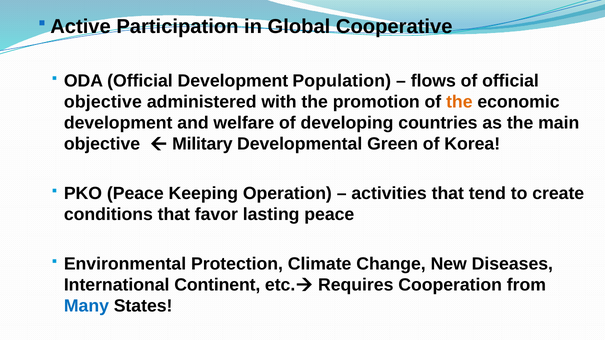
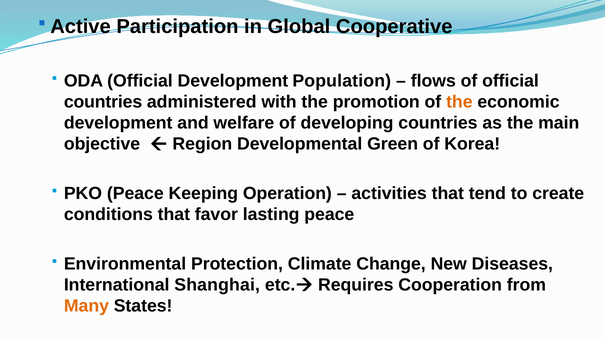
objective at (103, 102): objective -> countries
Military: Military -> Region
Continent: Continent -> Shanghai
Many colour: blue -> orange
